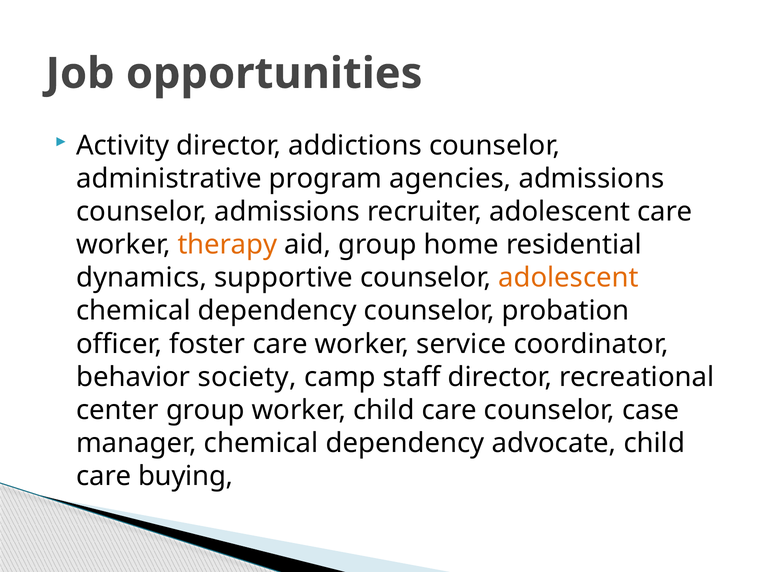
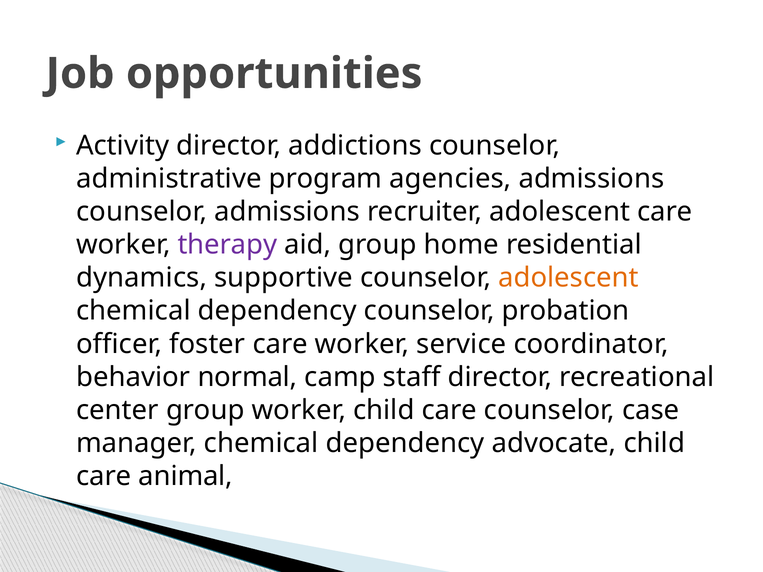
therapy colour: orange -> purple
society: society -> normal
buying: buying -> animal
